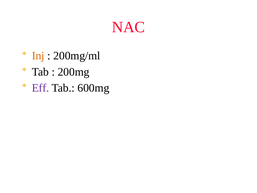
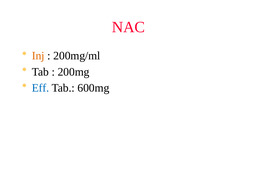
Eff colour: purple -> blue
